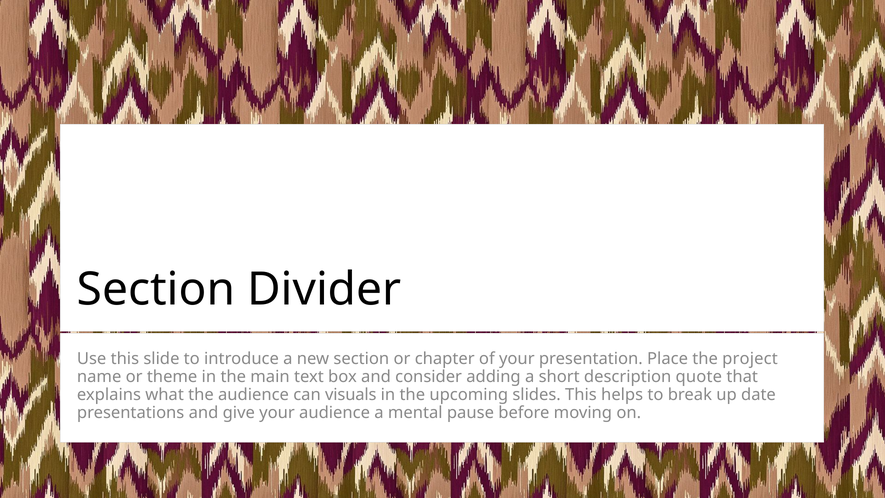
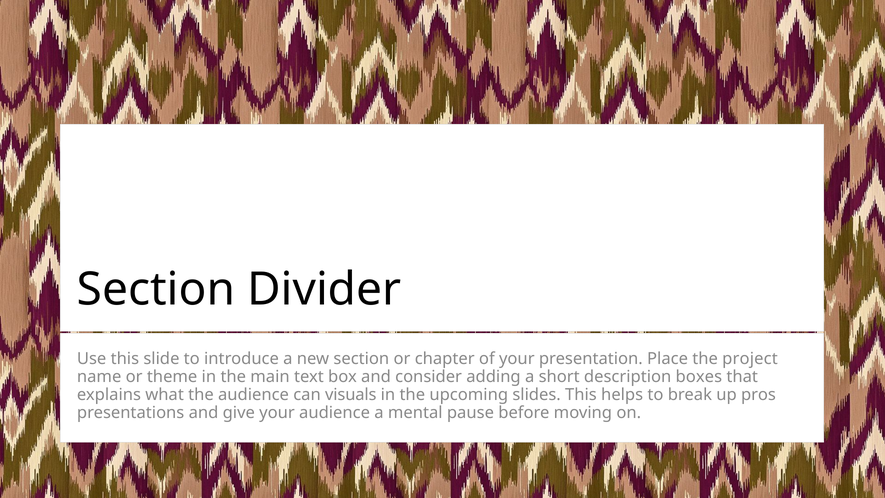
quote: quote -> boxes
date: date -> pros
